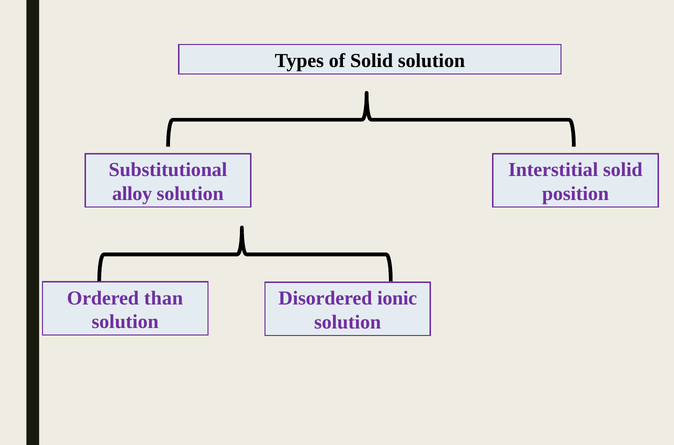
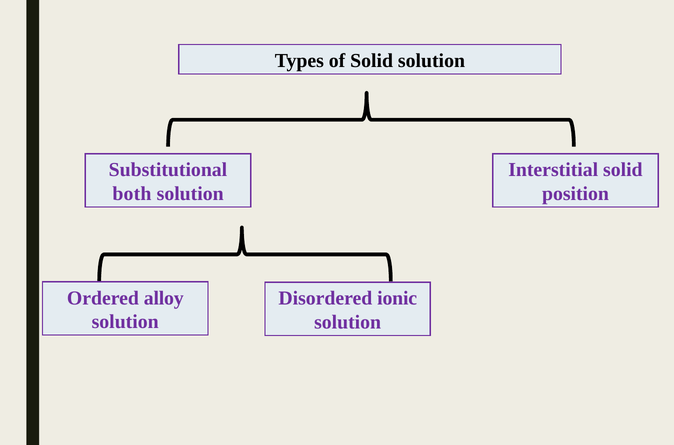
alloy: alloy -> both
than: than -> alloy
